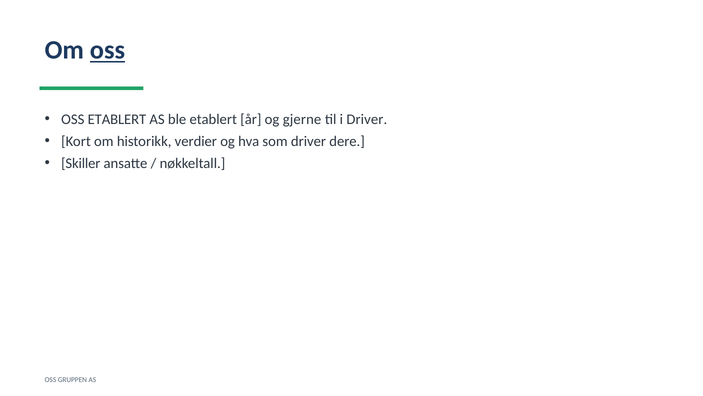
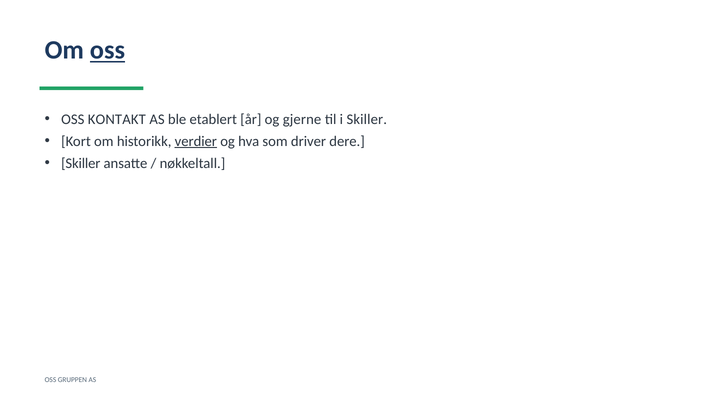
OSS ETABLERT: ETABLERT -> KONTAKT
i Driver: Driver -> Skiller
verdier underline: none -> present
